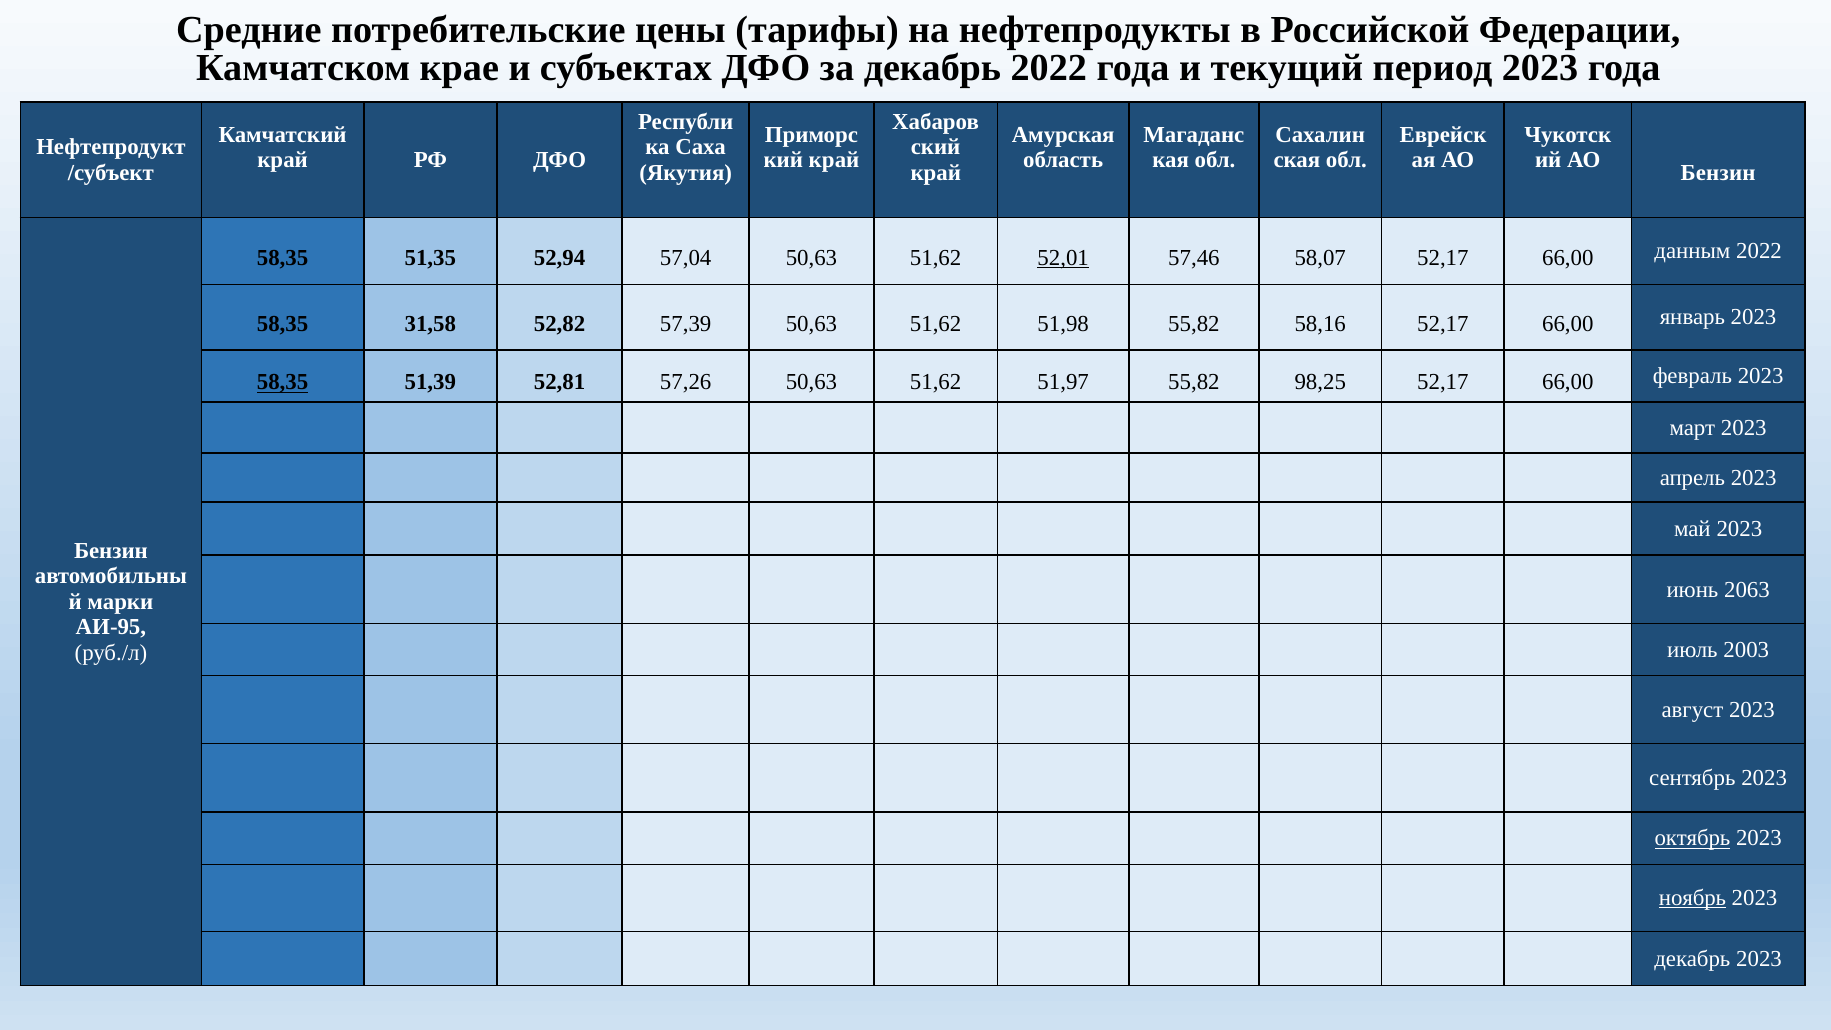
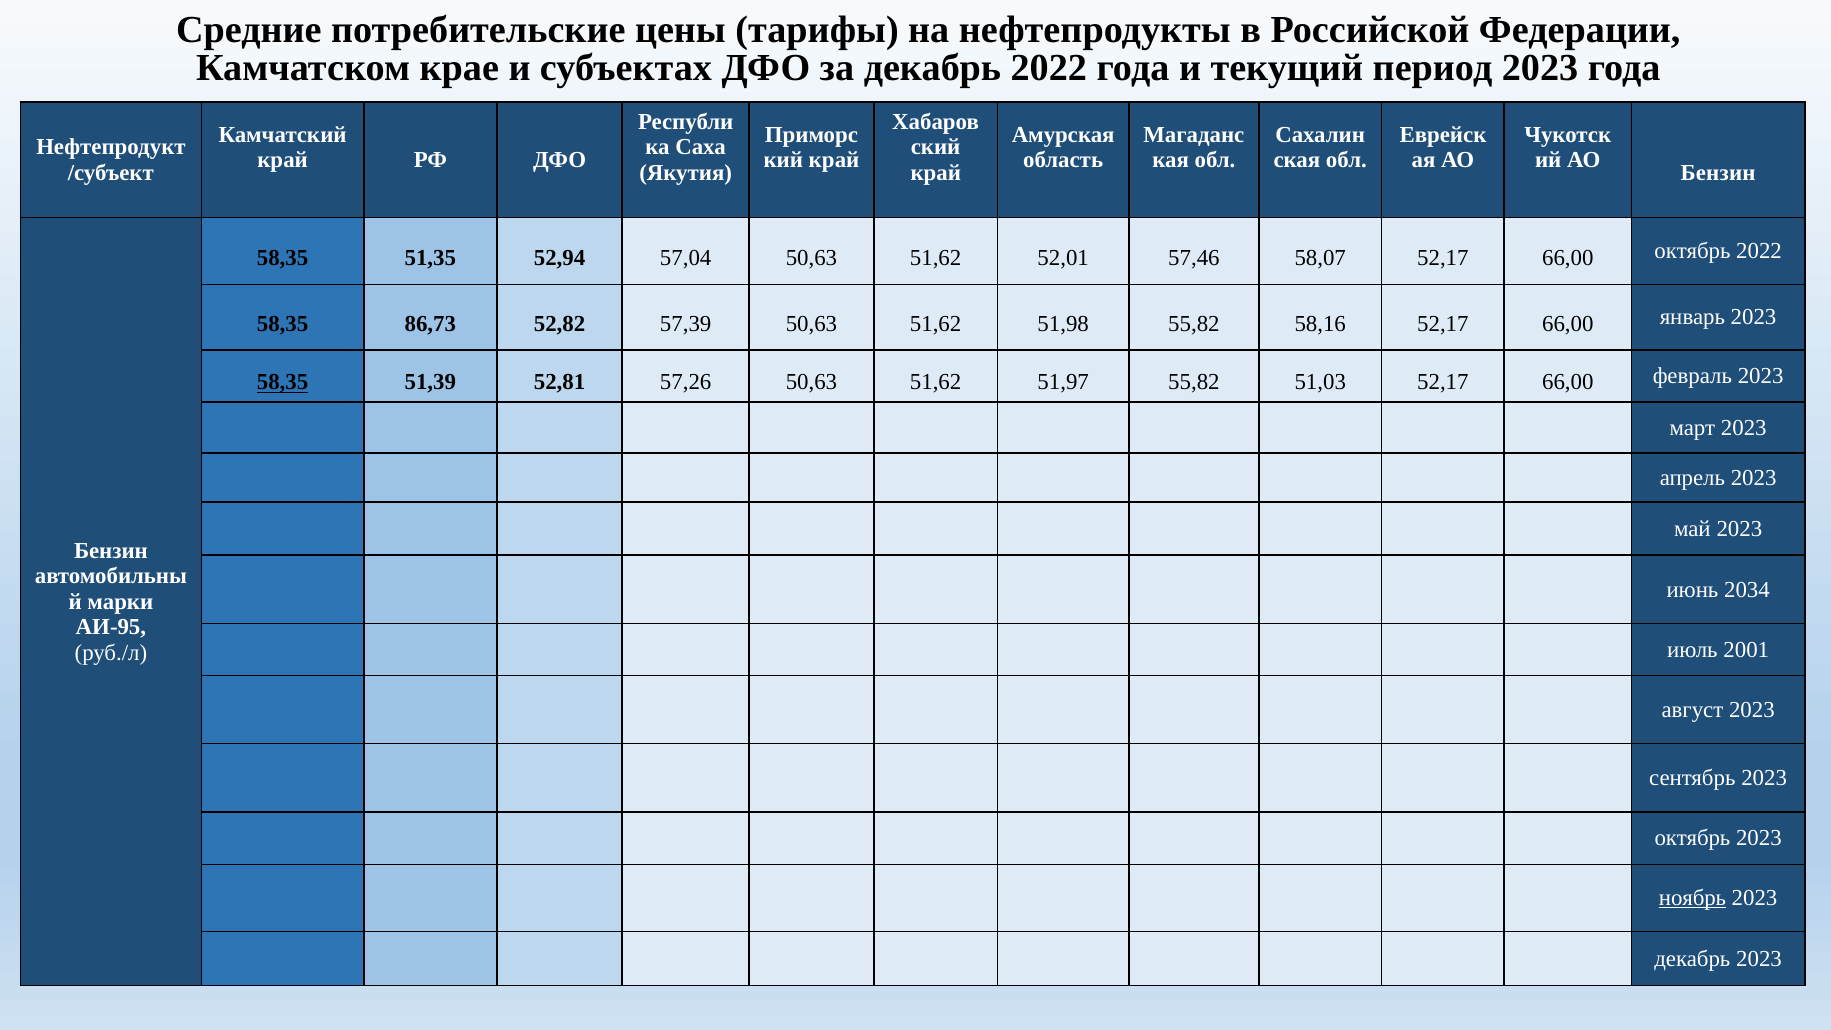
52,01 underline: present -> none
66,00 данным: данным -> октябрь
31,58: 31,58 -> 86,73
98,25: 98,25 -> 51,03
2063: 2063 -> 2034
2003: 2003 -> 2001
октябрь at (1692, 838) underline: present -> none
